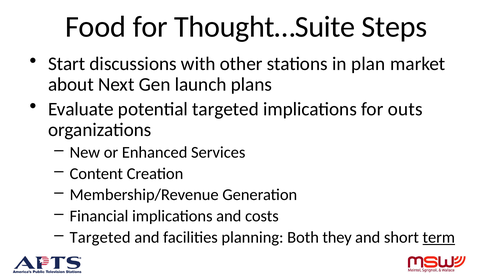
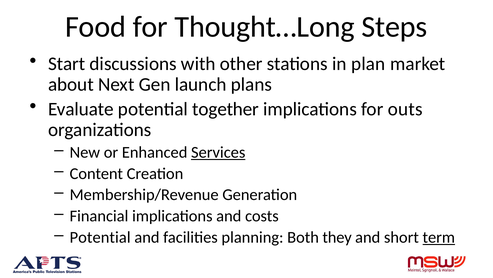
Thought…Suite: Thought…Suite -> Thought…Long
potential targeted: targeted -> together
Services underline: none -> present
Targeted at (100, 237): Targeted -> Potential
